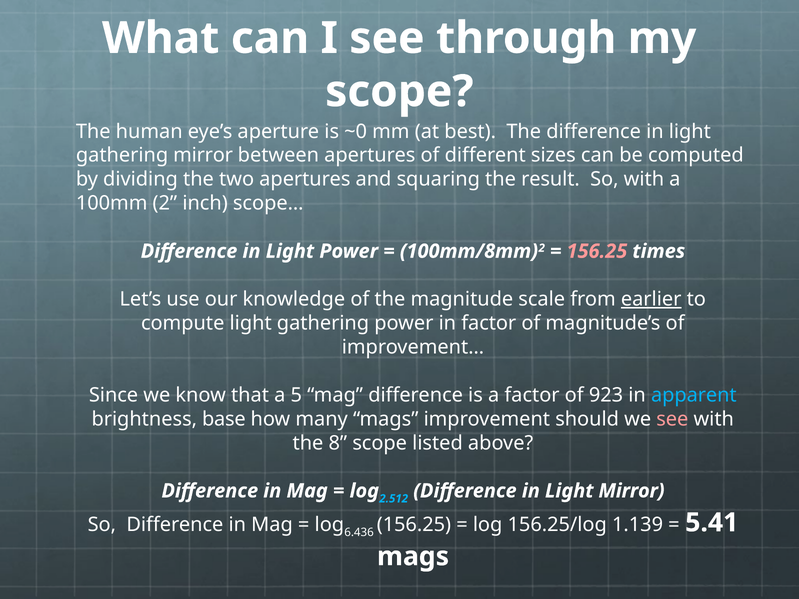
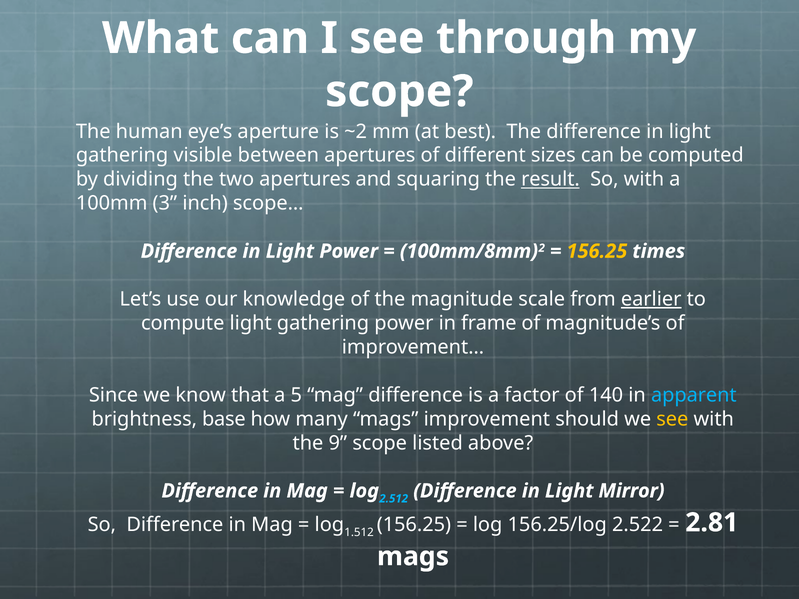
~0: ~0 -> ~2
gathering mirror: mirror -> visible
result underline: none -> present
2: 2 -> 3
156.25 at (597, 251) colour: pink -> yellow
in factor: factor -> frame
923: 923 -> 140
see at (672, 419) colour: pink -> yellow
8: 8 -> 9
6.436: 6.436 -> 1.512
1.139: 1.139 -> 2.522
5.41: 5.41 -> 2.81
